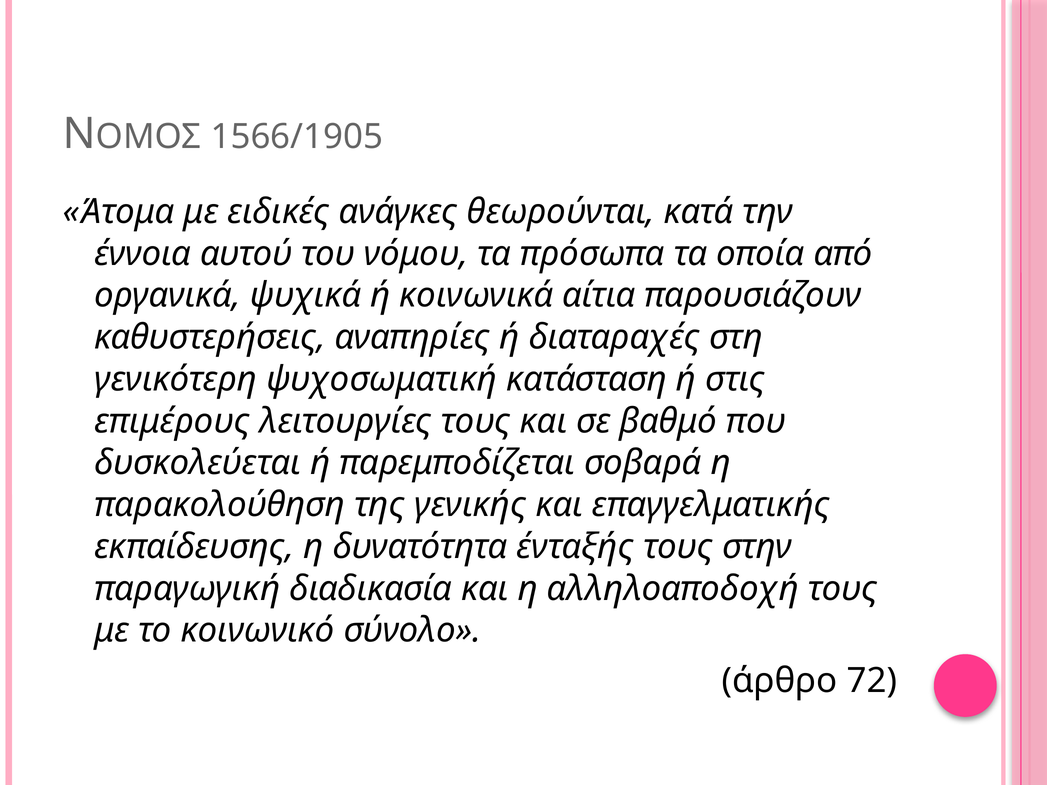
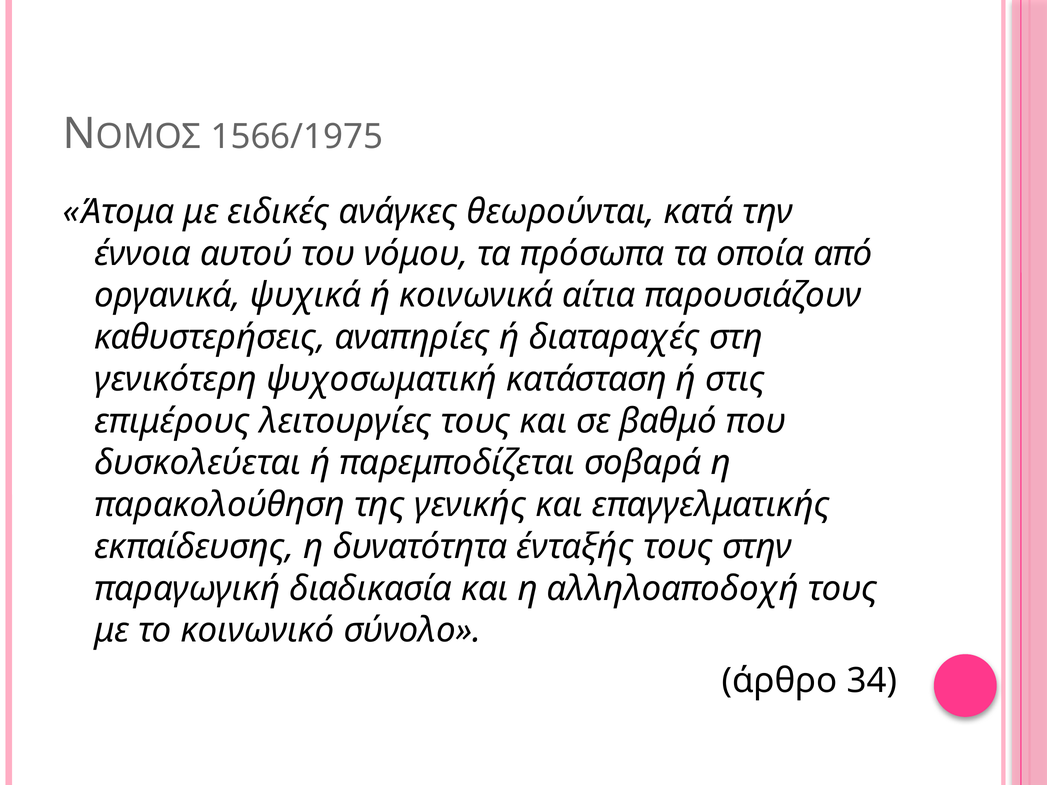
1566/1905: 1566/1905 -> 1566/1975
72: 72 -> 34
